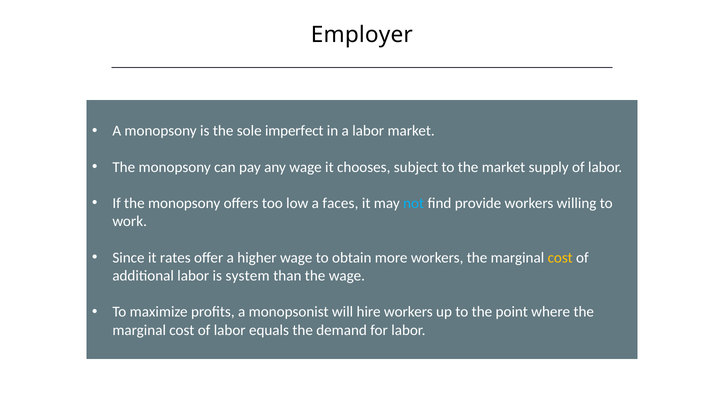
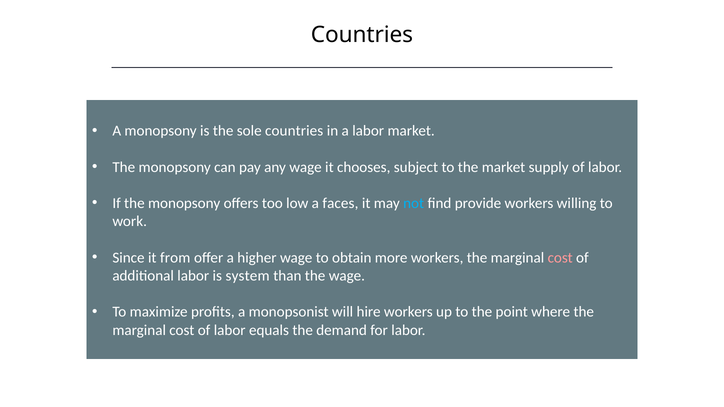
Employer at (362, 35): Employer -> Countries
sole imperfect: imperfect -> countries
rates: rates -> from
cost at (560, 258) colour: yellow -> pink
